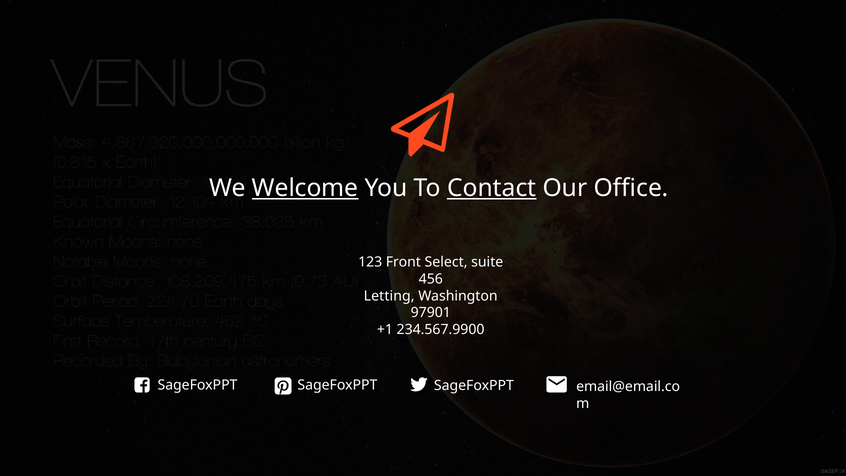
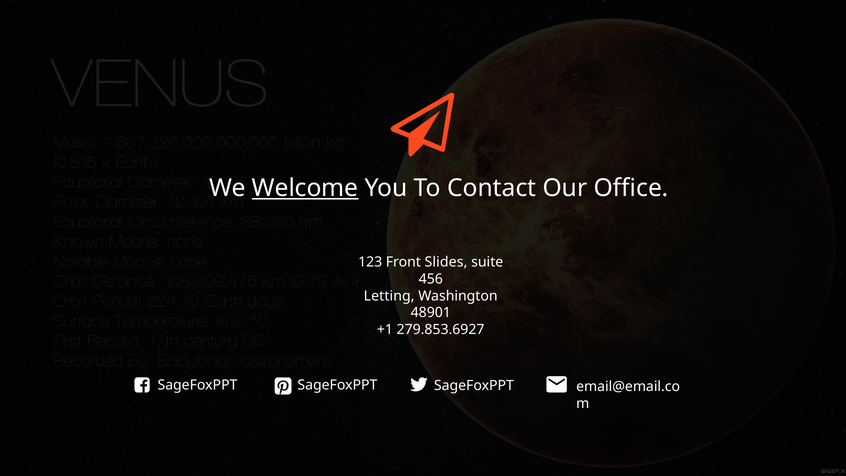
Contact underline: present -> none
Select: Select -> Slides
97901: 97901 -> 48901
234.567.9900: 234.567.9900 -> 279.853.6927
